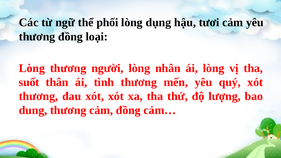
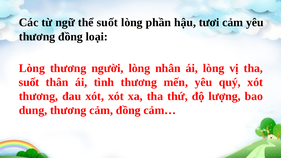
thể phối: phối -> suốt
dụng: dụng -> phần
